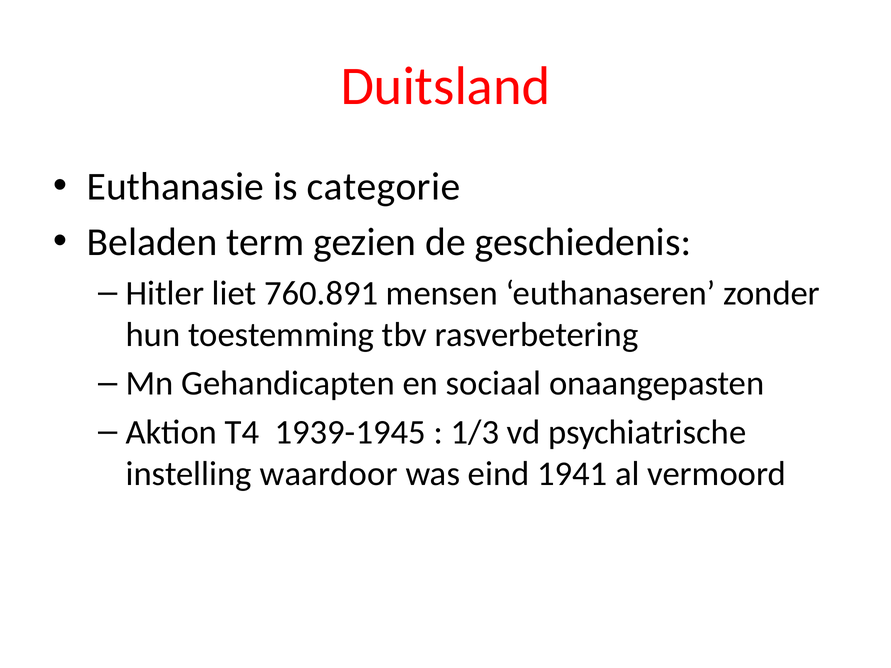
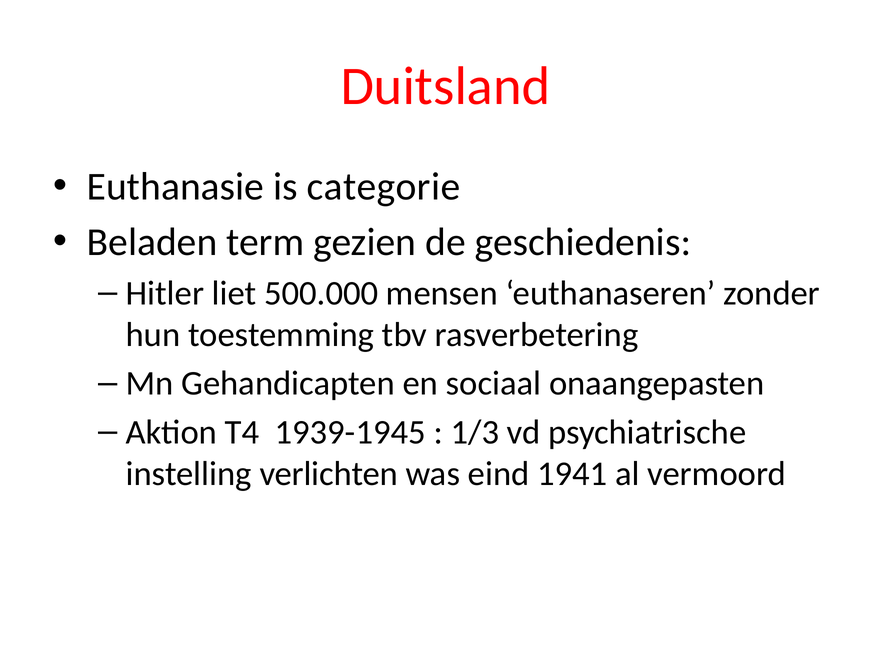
760.891: 760.891 -> 500.000
waardoor: waardoor -> verlichten
